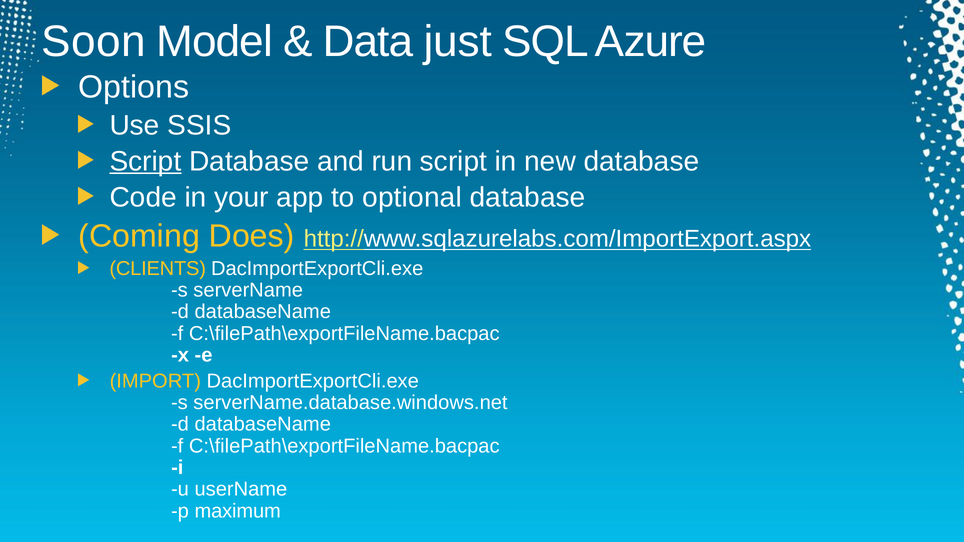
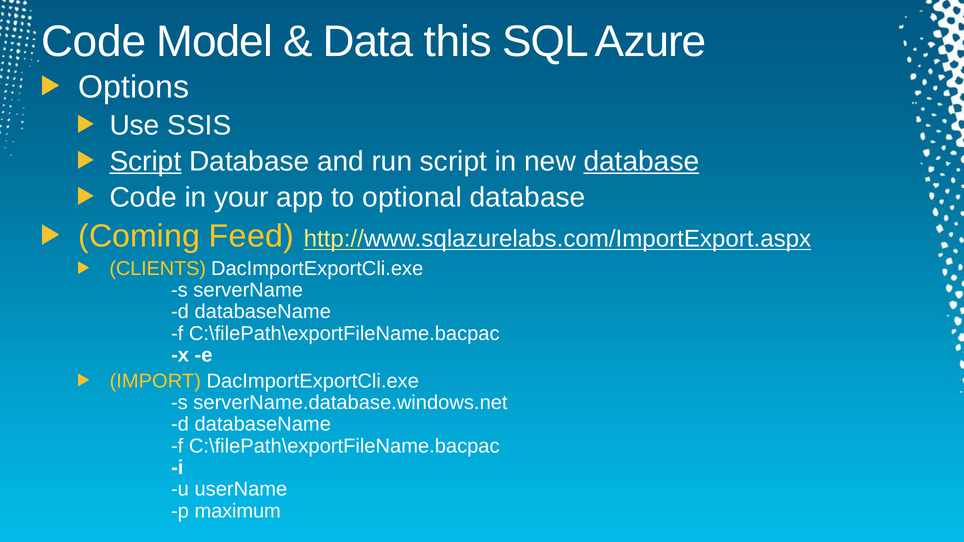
Soon at (93, 42): Soon -> Code
just: just -> this
database at (641, 161) underline: none -> present
Does: Does -> Feed
